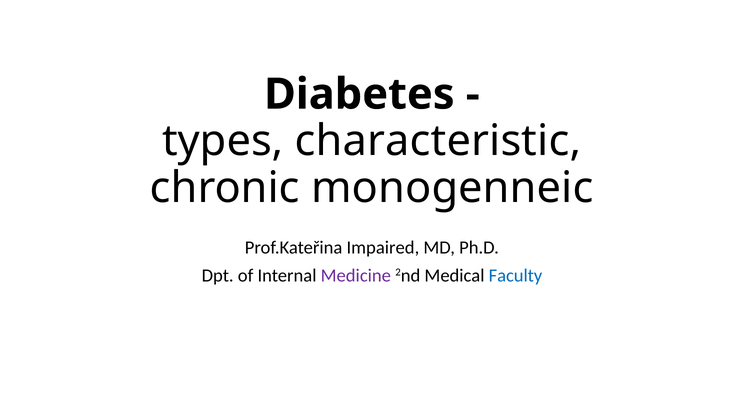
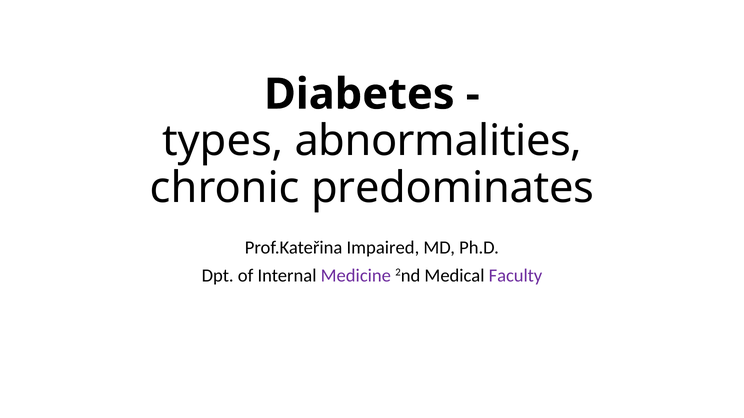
characteristic: characteristic -> abnormalities
monogenneic: monogenneic -> predominates
Faculty colour: blue -> purple
